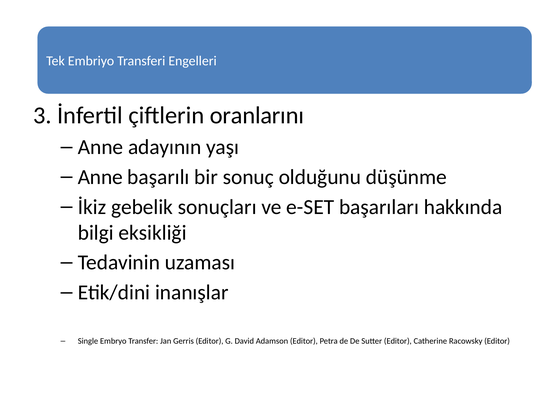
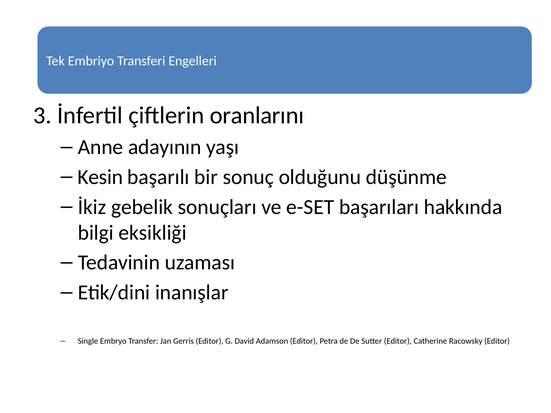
Anne at (100, 177): Anne -> Kesin
